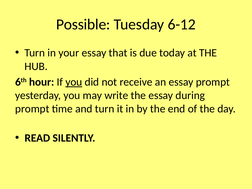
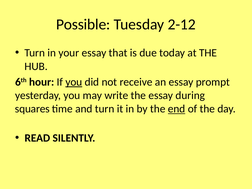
6-12: 6-12 -> 2-12
prompt at (32, 109): prompt -> squares
end underline: none -> present
